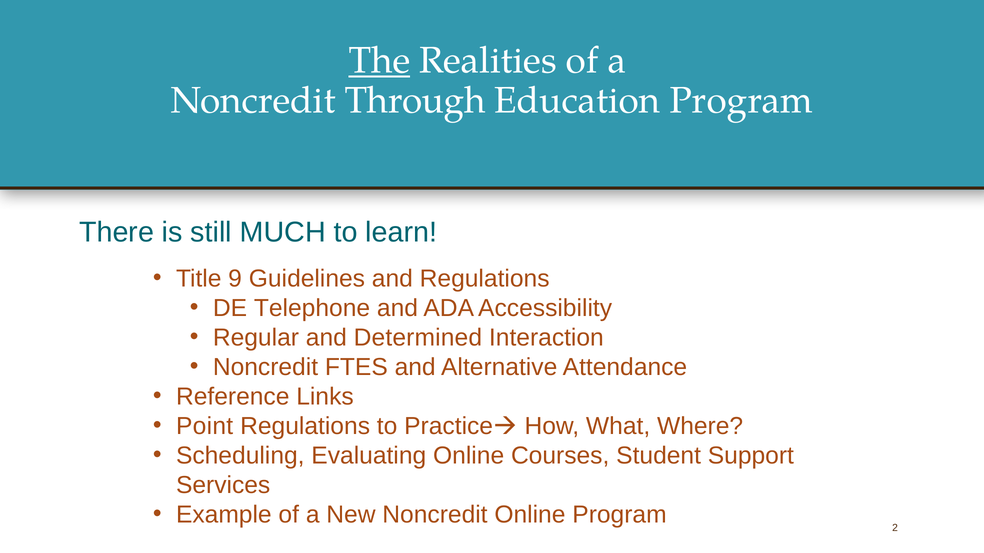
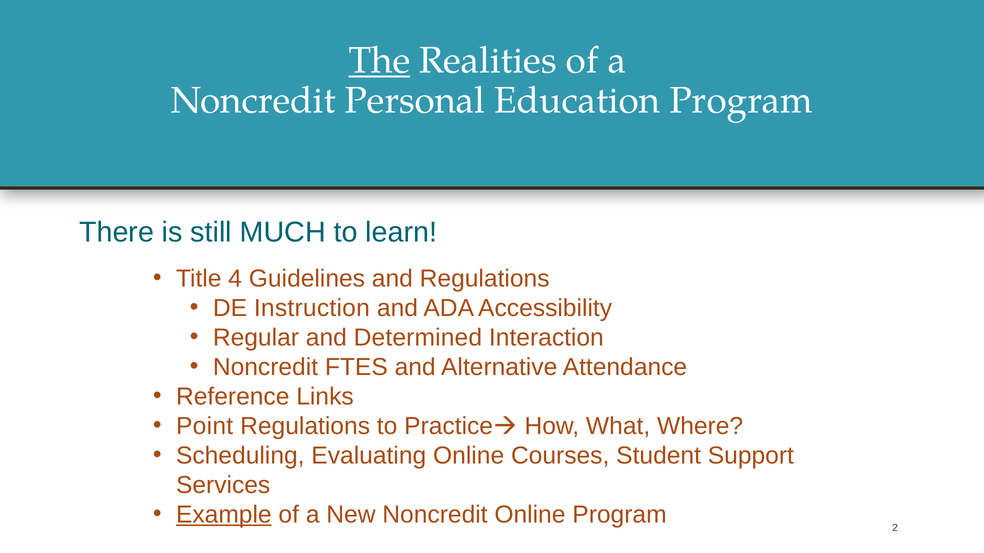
Through: Through -> Personal
9: 9 -> 4
Telephone: Telephone -> Instruction
Example underline: none -> present
